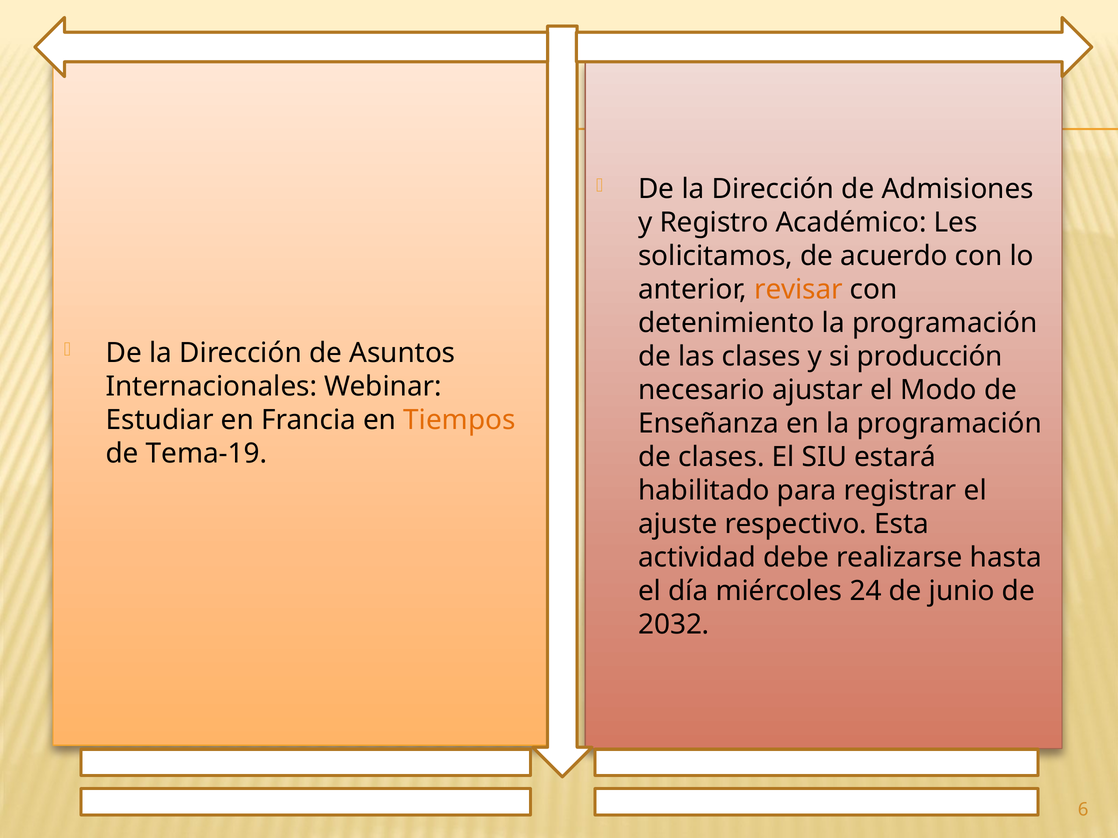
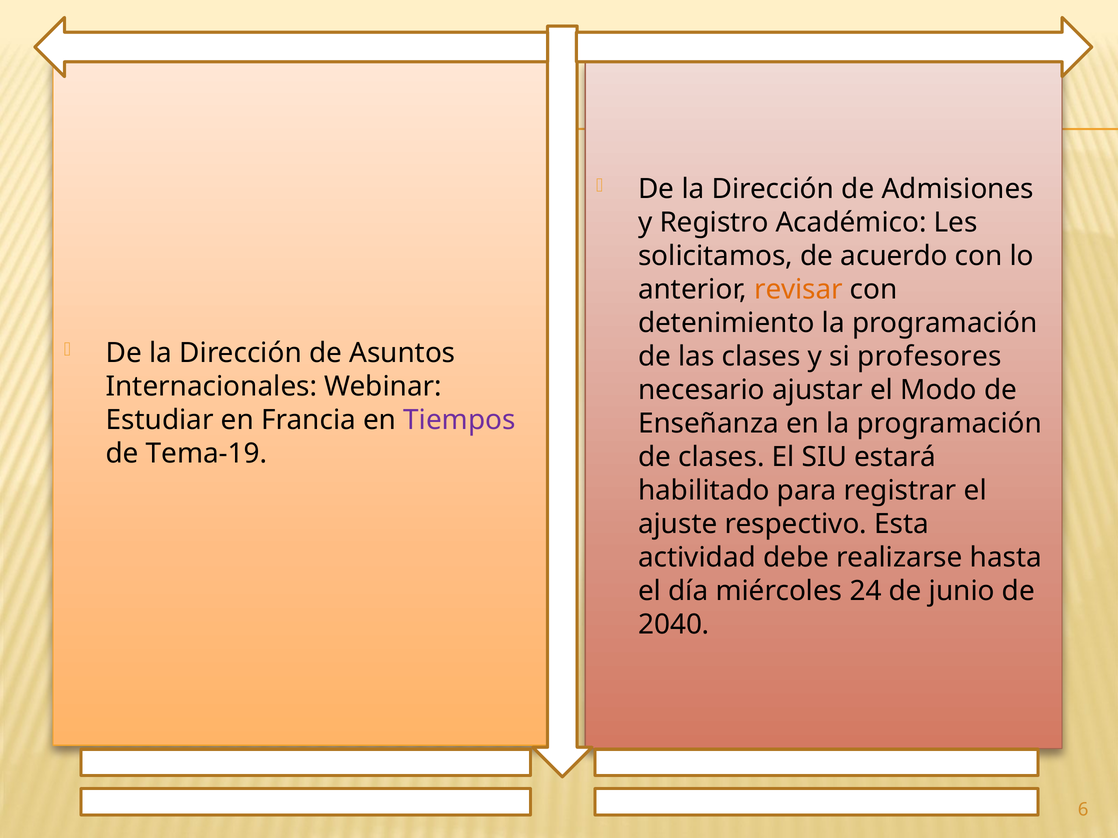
producción: producción -> profesores
Tiempos colour: orange -> purple
2032: 2032 -> 2040
